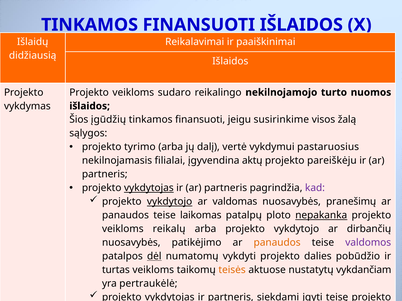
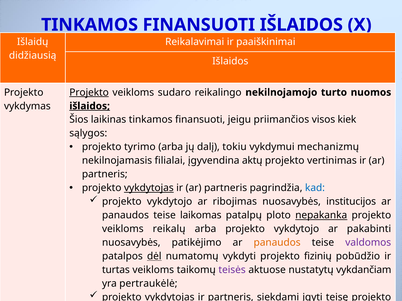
Projekto at (89, 93) underline: none -> present
išlaidos at (90, 106) underline: none -> present
įgūdžių: įgūdžių -> laikinas
susirinkime: susirinkime -> priimančios
žalą: žalą -> kiek
vertė: vertė -> tokiu
pastaruosius: pastaruosius -> mechanizmų
pareiškėju: pareiškėju -> vertinimas
kad colour: purple -> blue
vykdytojo at (170, 202) underline: present -> none
valdomas: valdomas -> ribojimas
pranešimų: pranešimų -> institucijos
dirbančių: dirbančių -> pakabinti
dalies: dalies -> fizinių
teisės colour: orange -> purple
